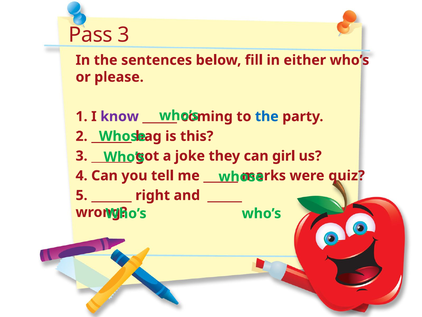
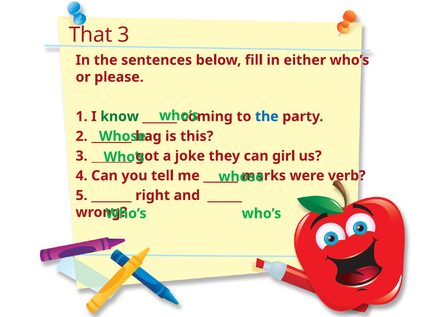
Pass: Pass -> That
know colour: purple -> green
quiz: quiz -> verb
